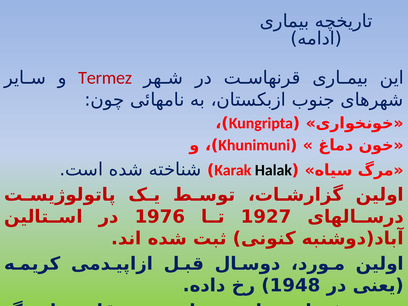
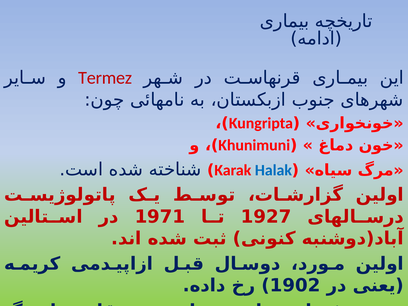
Halak colour: black -> blue
1976: 1976 -> 1971
1948: 1948 -> 1902
